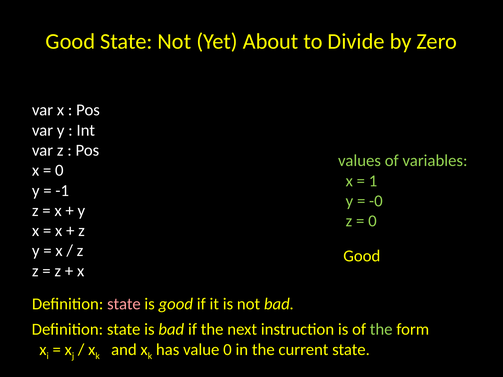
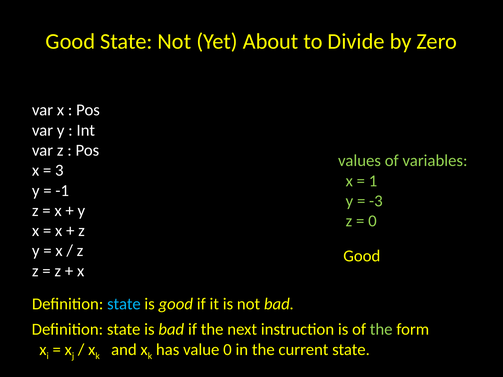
0 at (59, 170): 0 -> 3
-0: -0 -> -3
state at (124, 304) colour: pink -> light blue
